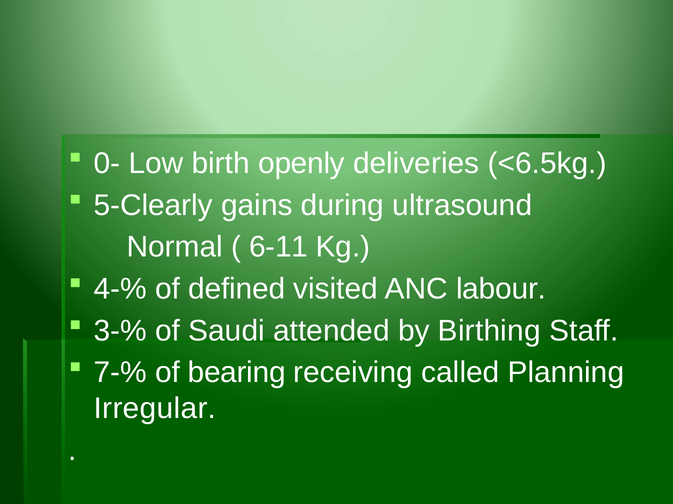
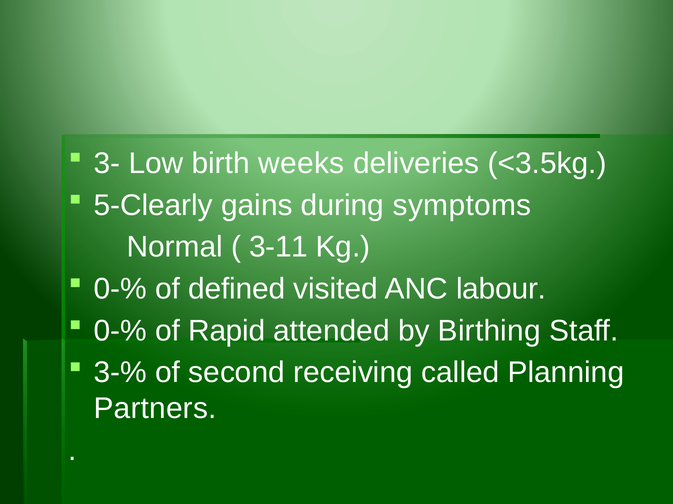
0-: 0- -> 3-
openly: openly -> weeks
<6.5kg: <6.5kg -> <3.5kg
ultrasound: ultrasound -> symptoms
6-11: 6-11 -> 3-11
4-% at (120, 289): 4-% -> 0-%
3-% at (120, 331): 3-% -> 0-%
Saudi: Saudi -> Rapid
7-%: 7-% -> 3-%
bearing: bearing -> second
Irregular: Irregular -> Partners
